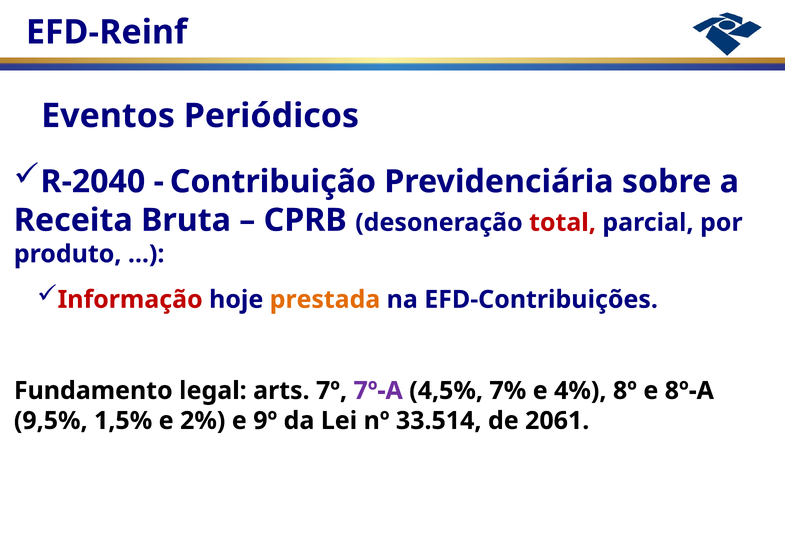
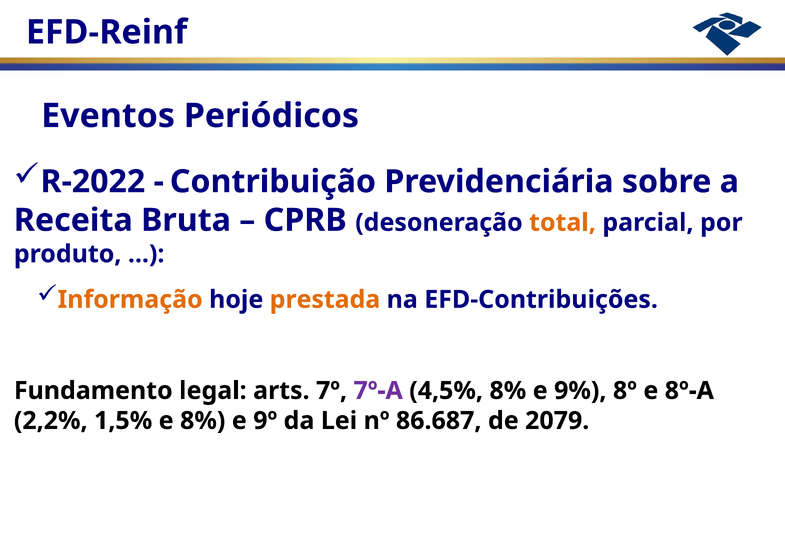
R-2040: R-2040 -> R-2022
total colour: red -> orange
Informação colour: red -> orange
4,5% 7%: 7% -> 8%
4%: 4% -> 9%
9,5%: 9,5% -> 2,2%
e 2%: 2% -> 8%
33.514: 33.514 -> 86.687
2061: 2061 -> 2079
